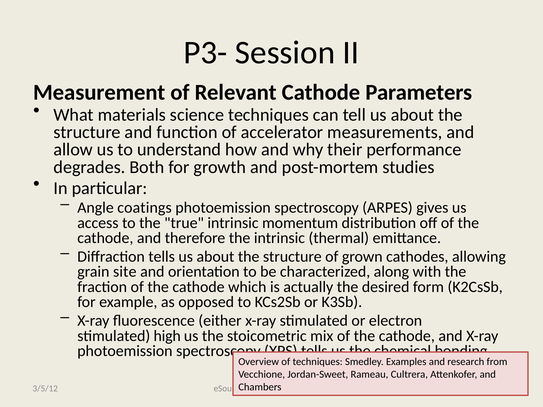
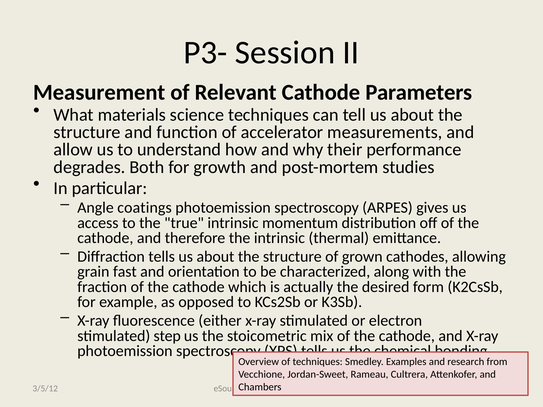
site: site -> fast
high: high -> step
